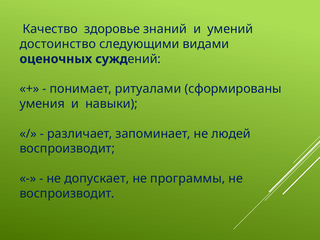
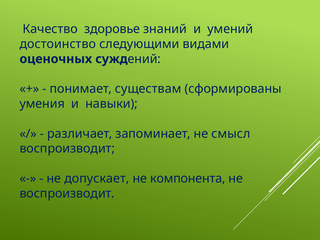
ритуалами: ритуалами -> существам
людей: людей -> смысл
программы: программы -> компонента
